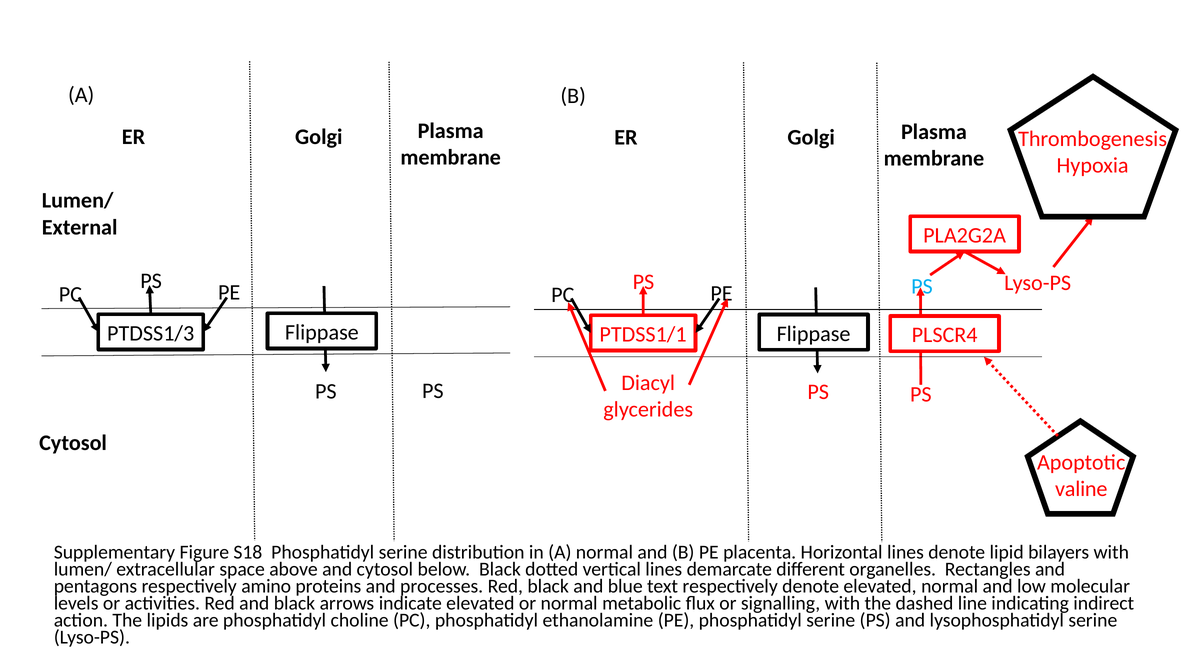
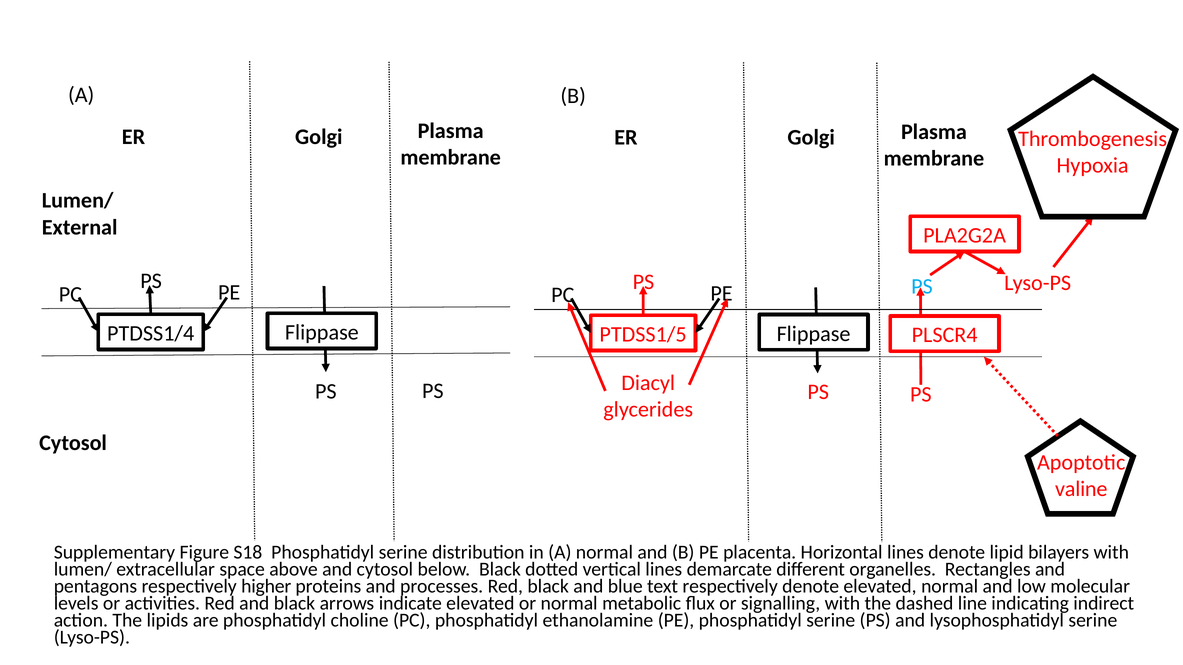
PTDSS1/3: PTDSS1/3 -> PTDSS1/4
PTDSS1/1: PTDSS1/1 -> PTDSS1/5
amino: amino -> higher
